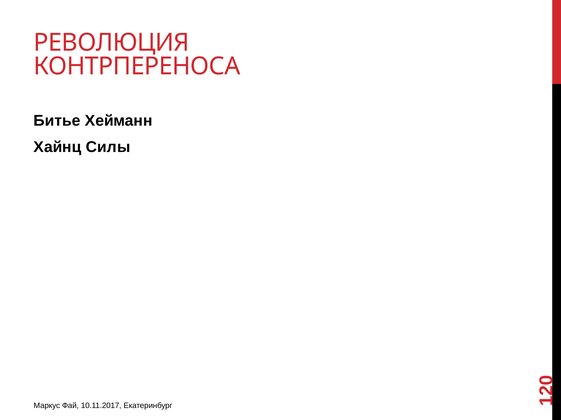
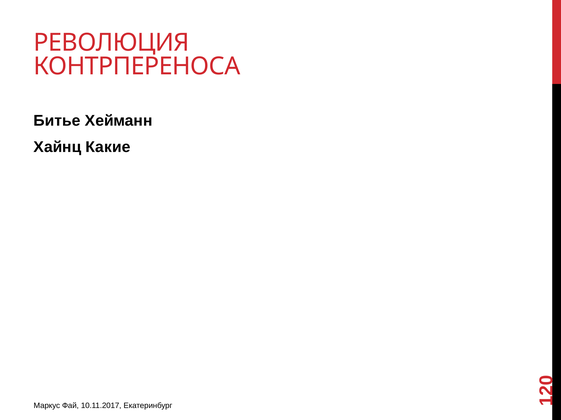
Силы: Силы -> Какие
